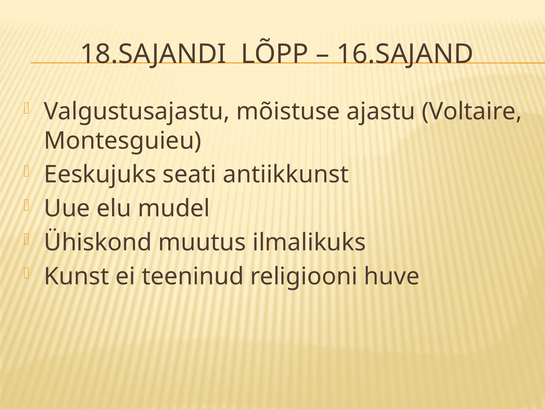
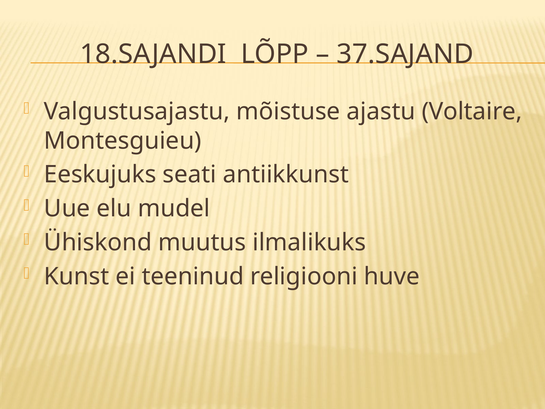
16.SAJAND: 16.SAJAND -> 37.SAJAND
